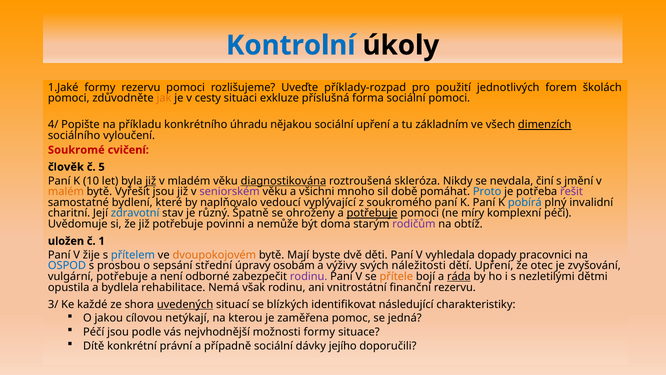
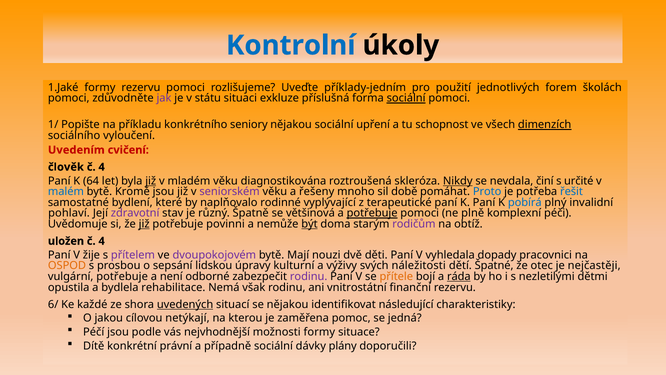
příklady-rozpad: příklady-rozpad -> příklady-jedním
jak colour: orange -> purple
cesty: cesty -> státu
sociální at (406, 98) underline: none -> present
4/: 4/ -> 1/
úhradu: úhradu -> seniory
základním: základním -> schopnost
Soukromé: Soukromé -> Uvedením
5 at (102, 167): 5 -> 4
10: 10 -> 64
diagnostikována underline: present -> none
Nikdy underline: none -> present
jmění: jmění -> určité
malém colour: orange -> blue
Vyřešit: Vyřešit -> Kromě
všichni: všichni -> řešeny
řešit colour: purple -> blue
vedoucí: vedoucí -> rodinné
soukromého: soukromého -> terapeutické
charitní: charitní -> pohlaví
zdravotní colour: blue -> purple
ohroženy: ohroženy -> většinová
míry: míry -> plně
již at (144, 224) underline: none -> present
být underline: none -> present
1 at (102, 241): 1 -> 4
přítelem colour: blue -> purple
dvoupokojovém colour: orange -> purple
byste: byste -> nouzi
OSPOD colour: blue -> orange
střední: střední -> lidskou
osobám: osobám -> kulturní
dětí Upření: Upření -> Špatné
zvyšování: zvyšování -> nejčastěji
3/: 3/ -> 6/
se blízkých: blízkých -> nějakou
jejího: jejího -> plány
